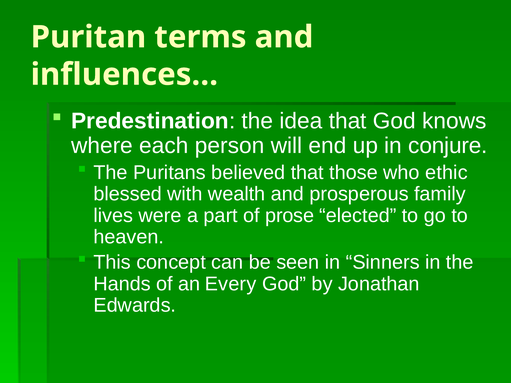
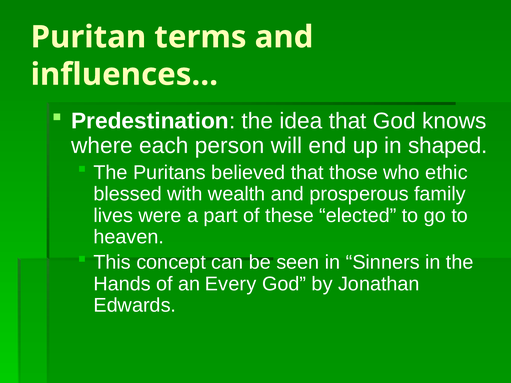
conjure: conjure -> shaped
prose: prose -> these
